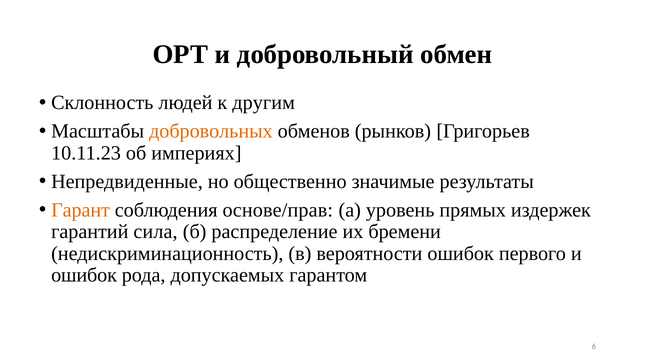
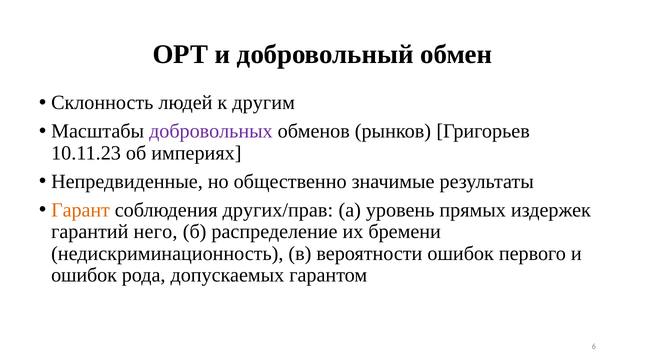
добровольных colour: orange -> purple
основе/прав: основе/прав -> других/прав
сила: сила -> него
